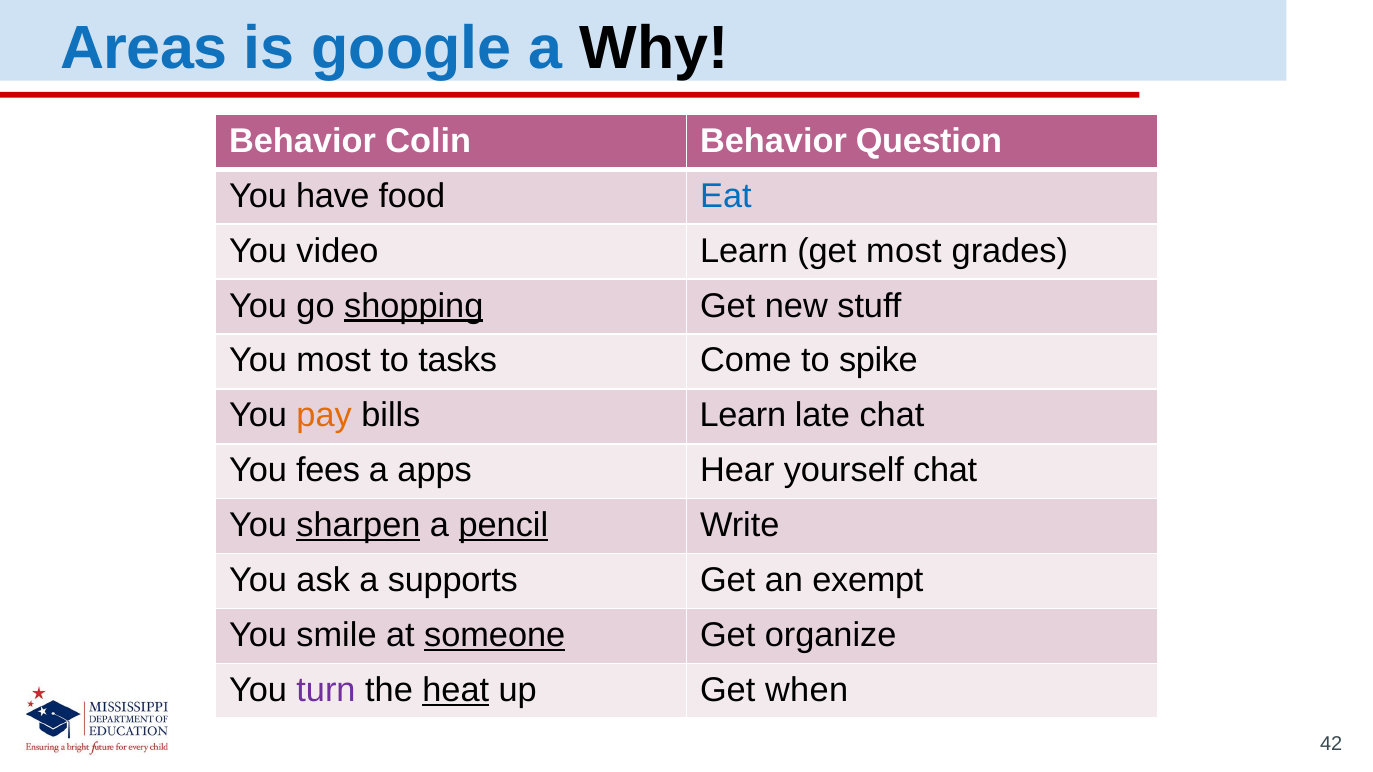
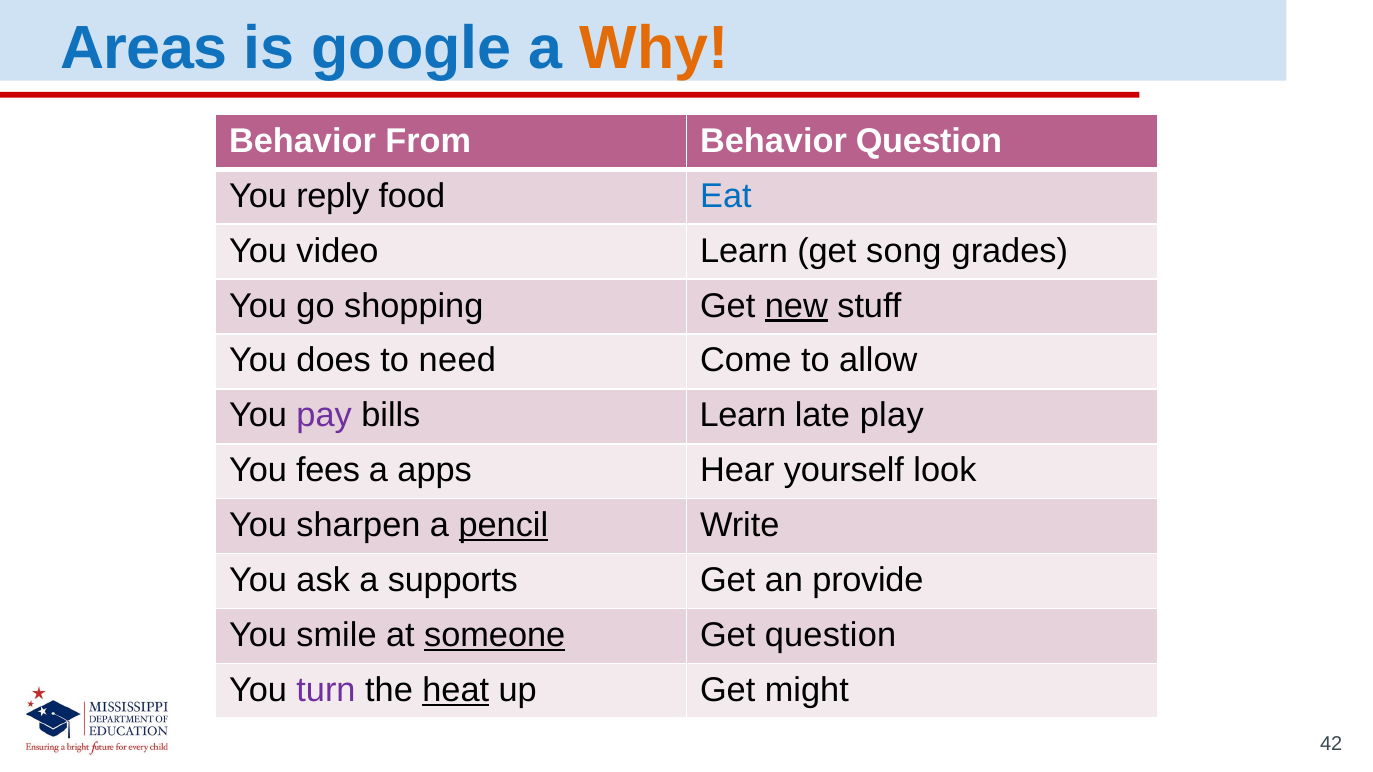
Why colour: black -> orange
Colin: Colin -> From
have: have -> reply
get most: most -> song
shopping underline: present -> none
new underline: none -> present
You most: most -> does
tasks: tasks -> need
spike: spike -> allow
pay colour: orange -> purple
late chat: chat -> play
yourself chat: chat -> look
sharpen underline: present -> none
exempt: exempt -> provide
Get organize: organize -> question
when: when -> might
